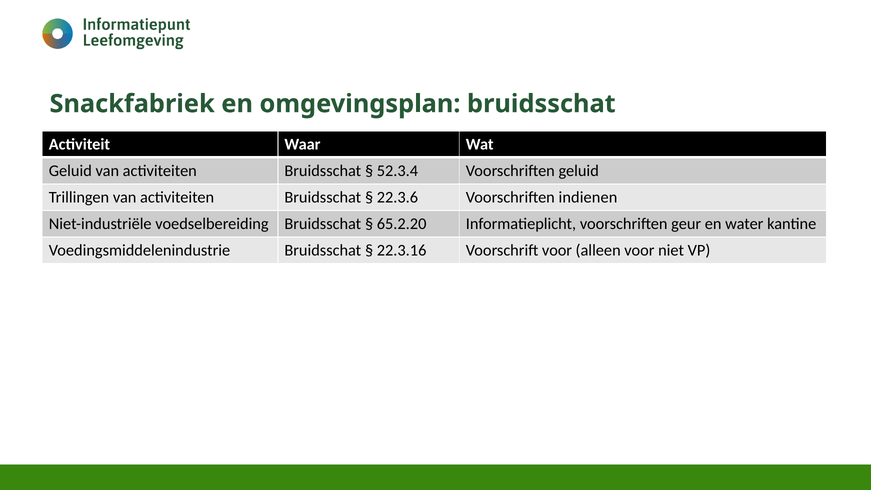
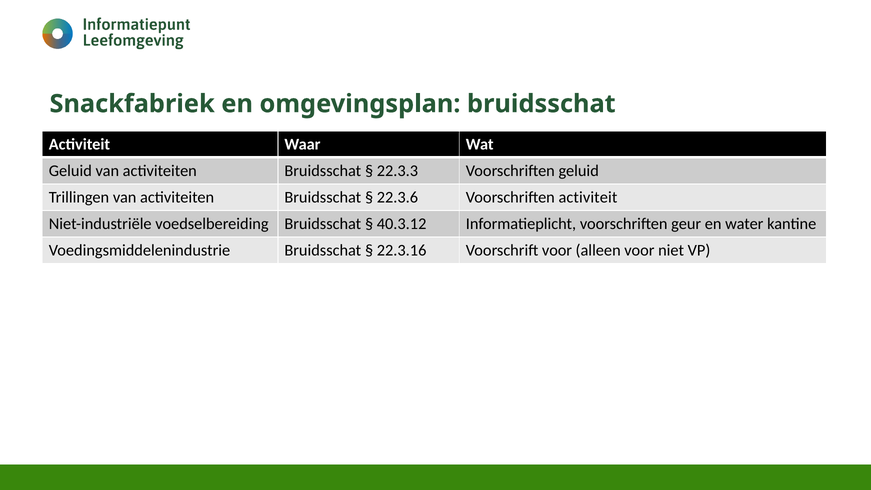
52.3.4: 52.3.4 -> 22.3.3
Voorschriften indienen: indienen -> activiteit
65.2.20: 65.2.20 -> 40.3.12
